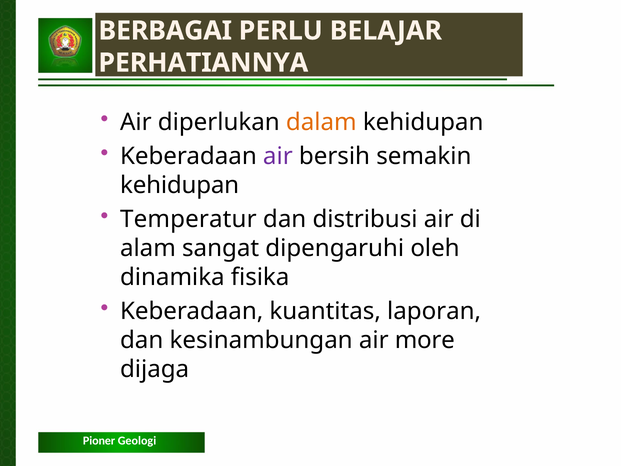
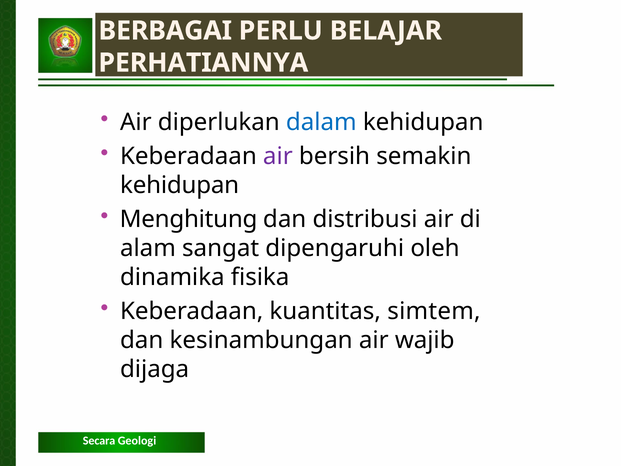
dalam colour: orange -> blue
Temperatur: Temperatur -> Menghitung
laporan: laporan -> simtem
more: more -> wajib
Pioner: Pioner -> Secara
